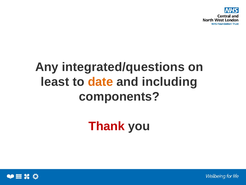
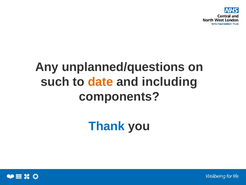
integrated/questions: integrated/questions -> unplanned/questions
least: least -> such
Thank colour: red -> blue
